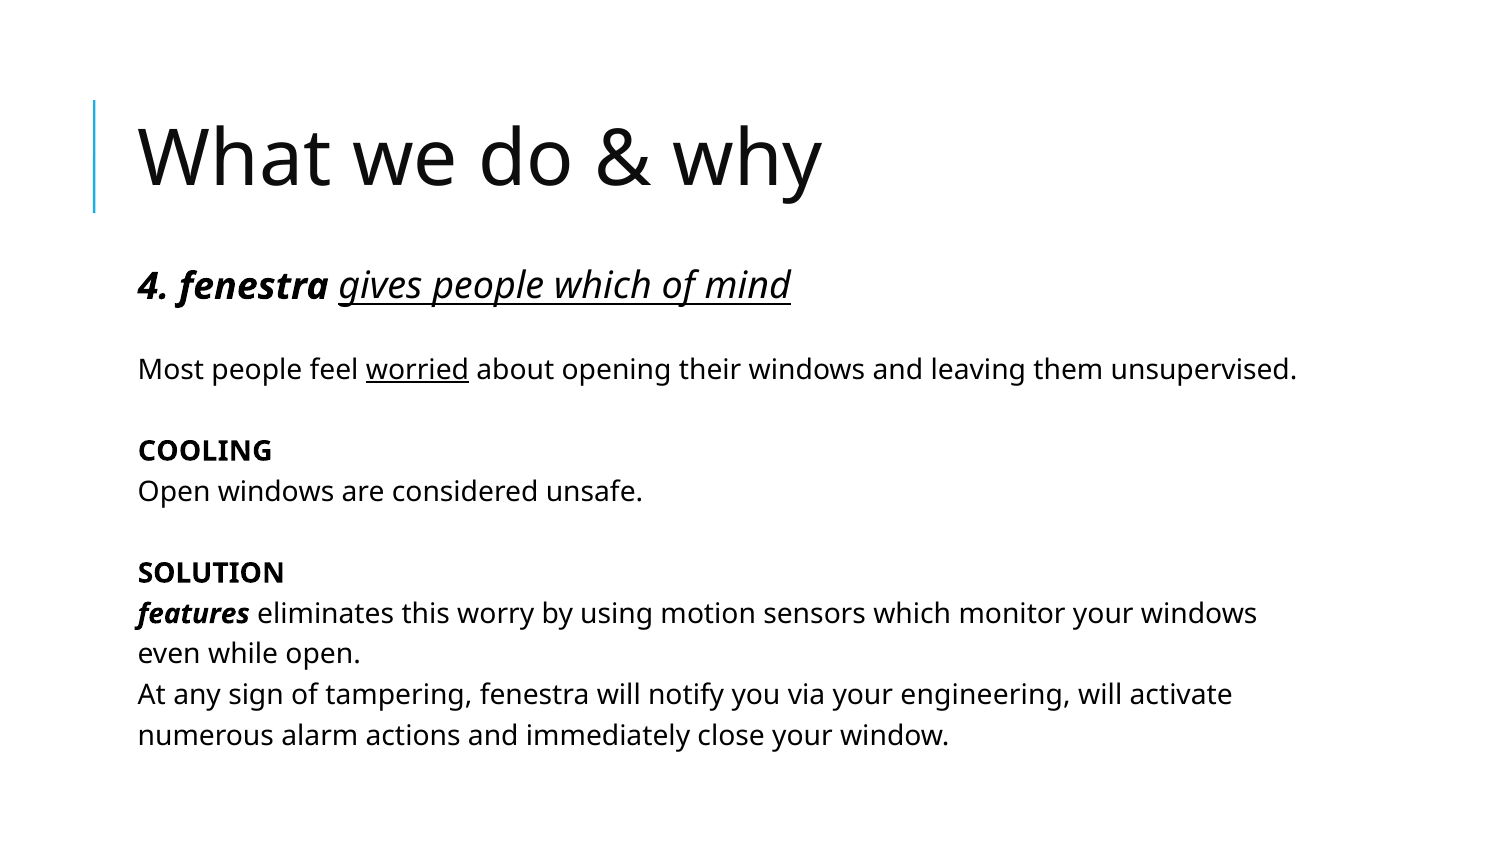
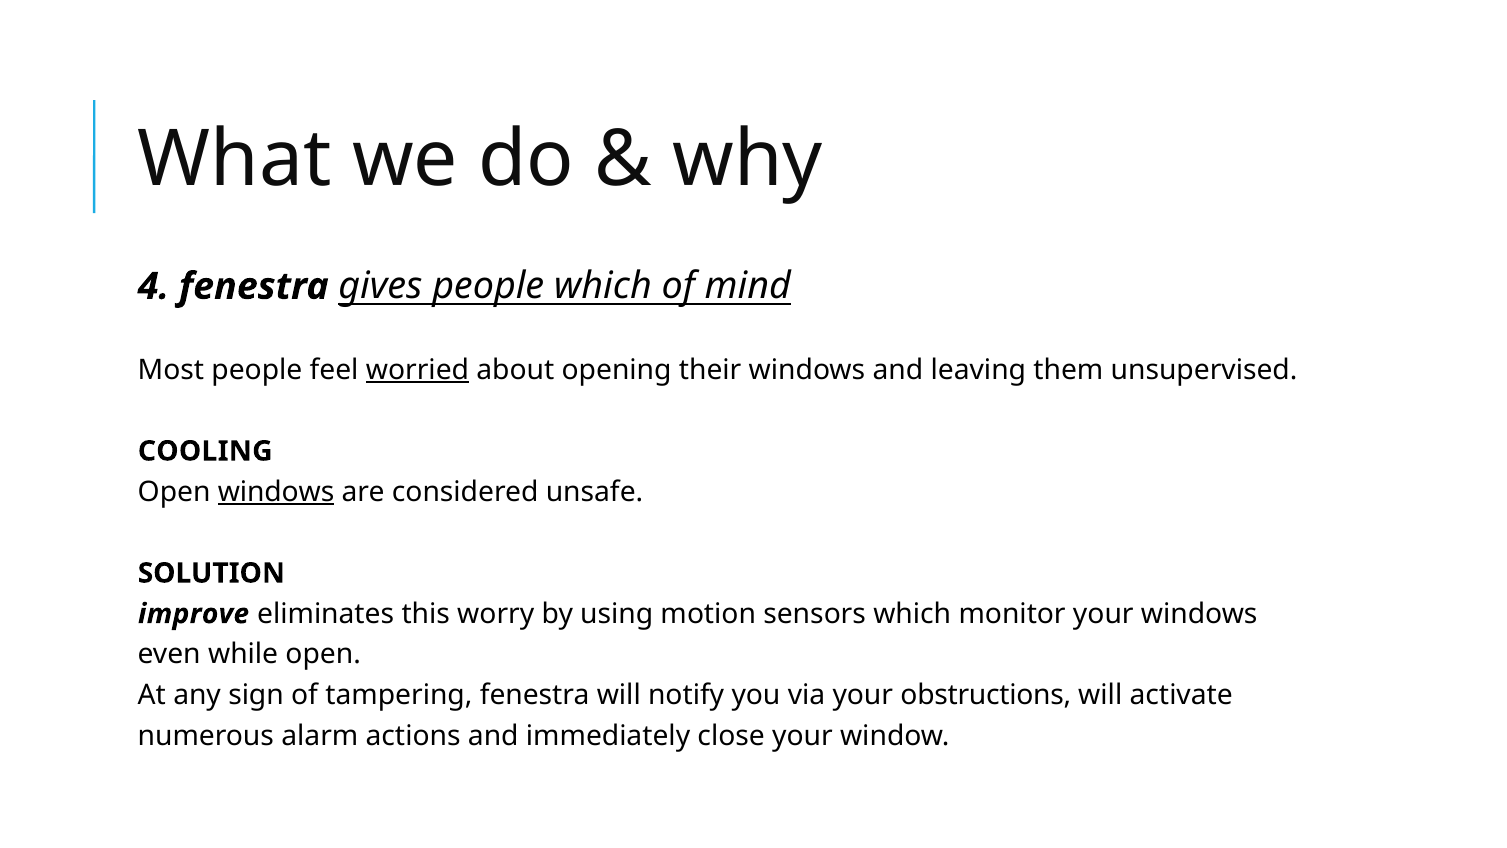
windows at (276, 492) underline: none -> present
features: features -> improve
engineering: engineering -> obstructions
